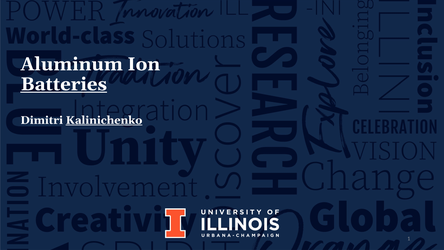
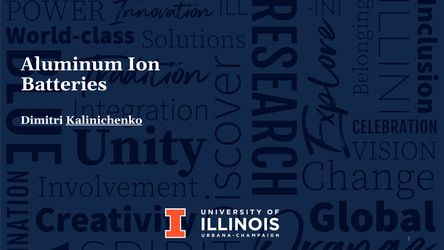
Batteries underline: present -> none
